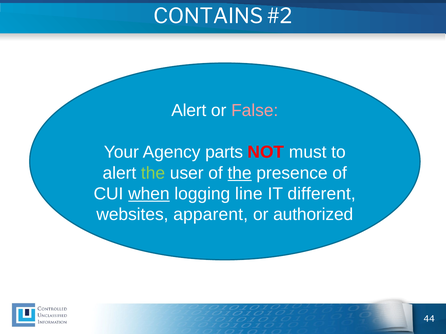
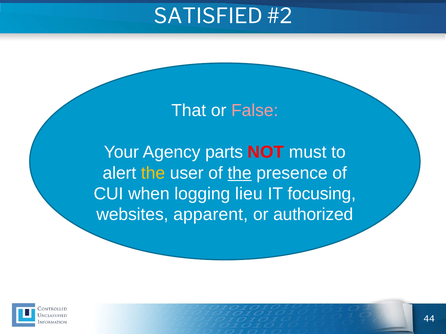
CONTAINS: CONTAINS -> SATISFIED
Alert at (189, 111): Alert -> That
the at (153, 173) colour: light green -> yellow
when underline: present -> none
line: line -> lieu
different: different -> focusing
